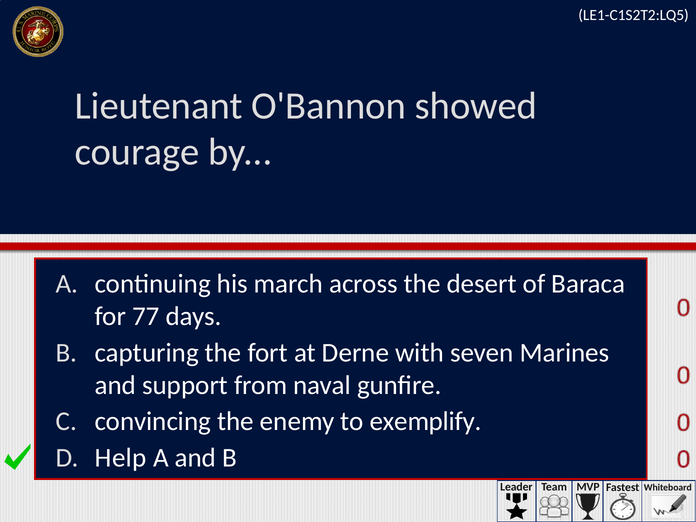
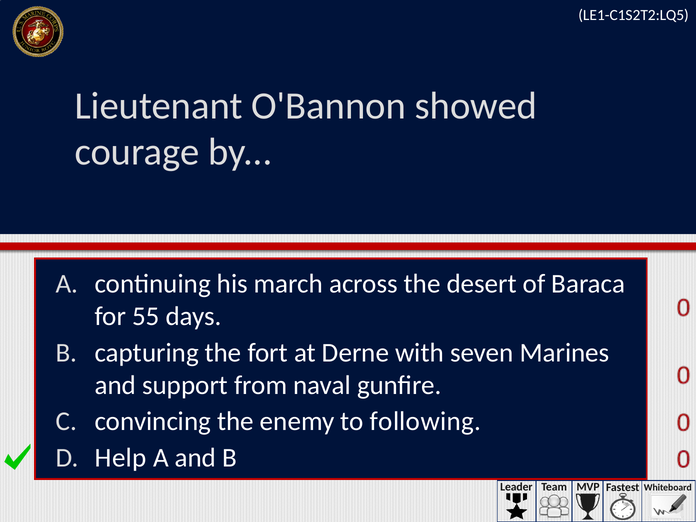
77: 77 -> 55
exemplify: exemplify -> following
